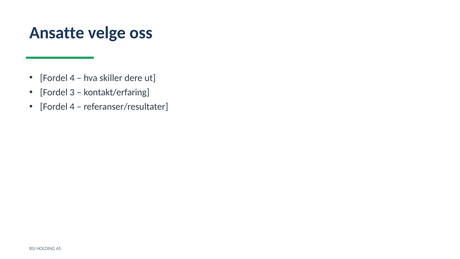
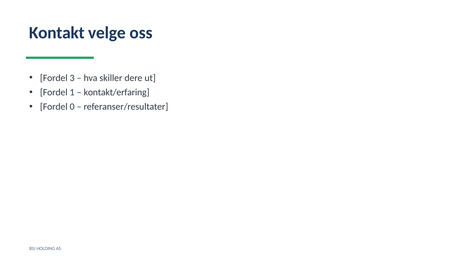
Ansatte: Ansatte -> Kontakt
4 at (72, 78): 4 -> 3
3: 3 -> 1
4 at (72, 107): 4 -> 0
